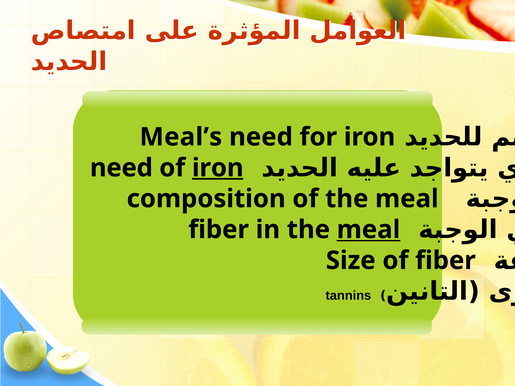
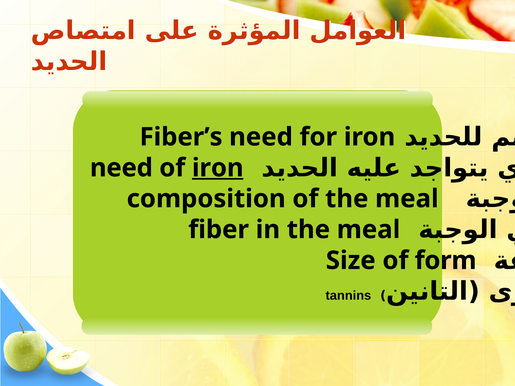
Meal’s: Meal’s -> Fiber’s
meal at (369, 230) underline: present -> none
of fiber: fiber -> form
